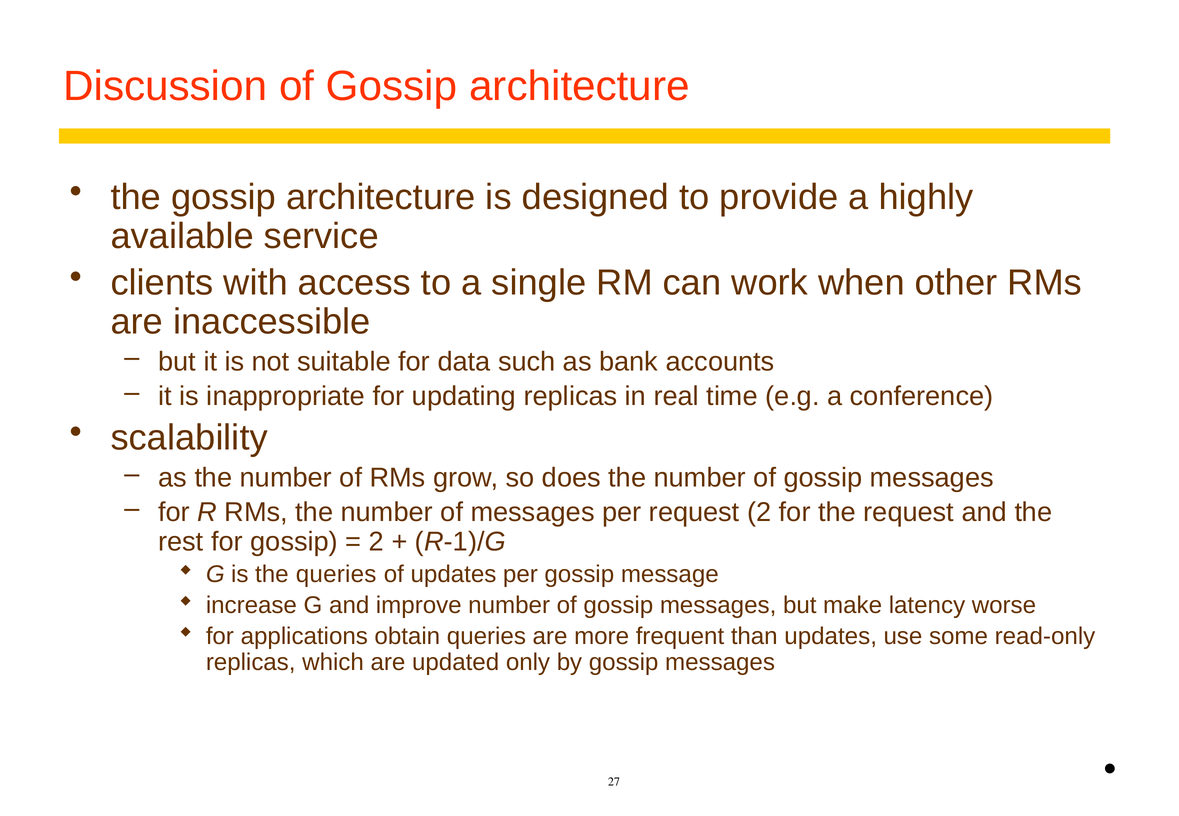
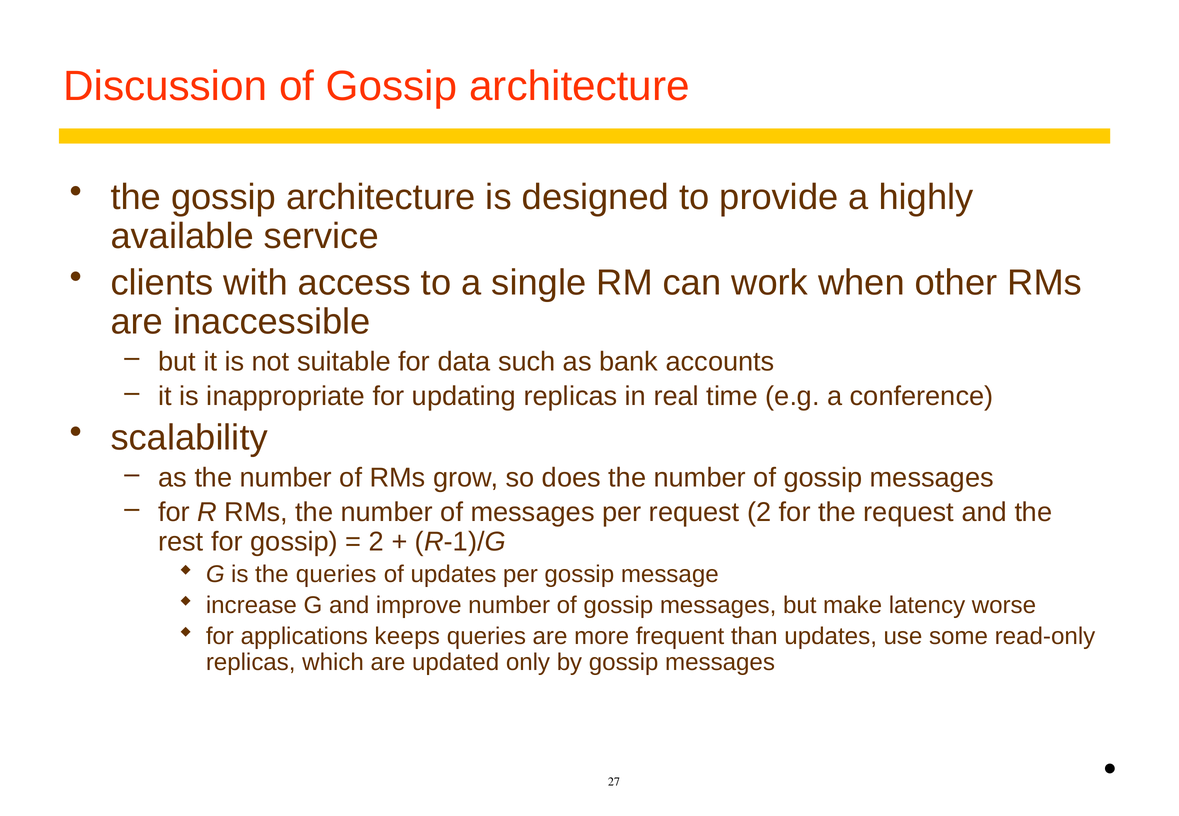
obtain: obtain -> keeps
